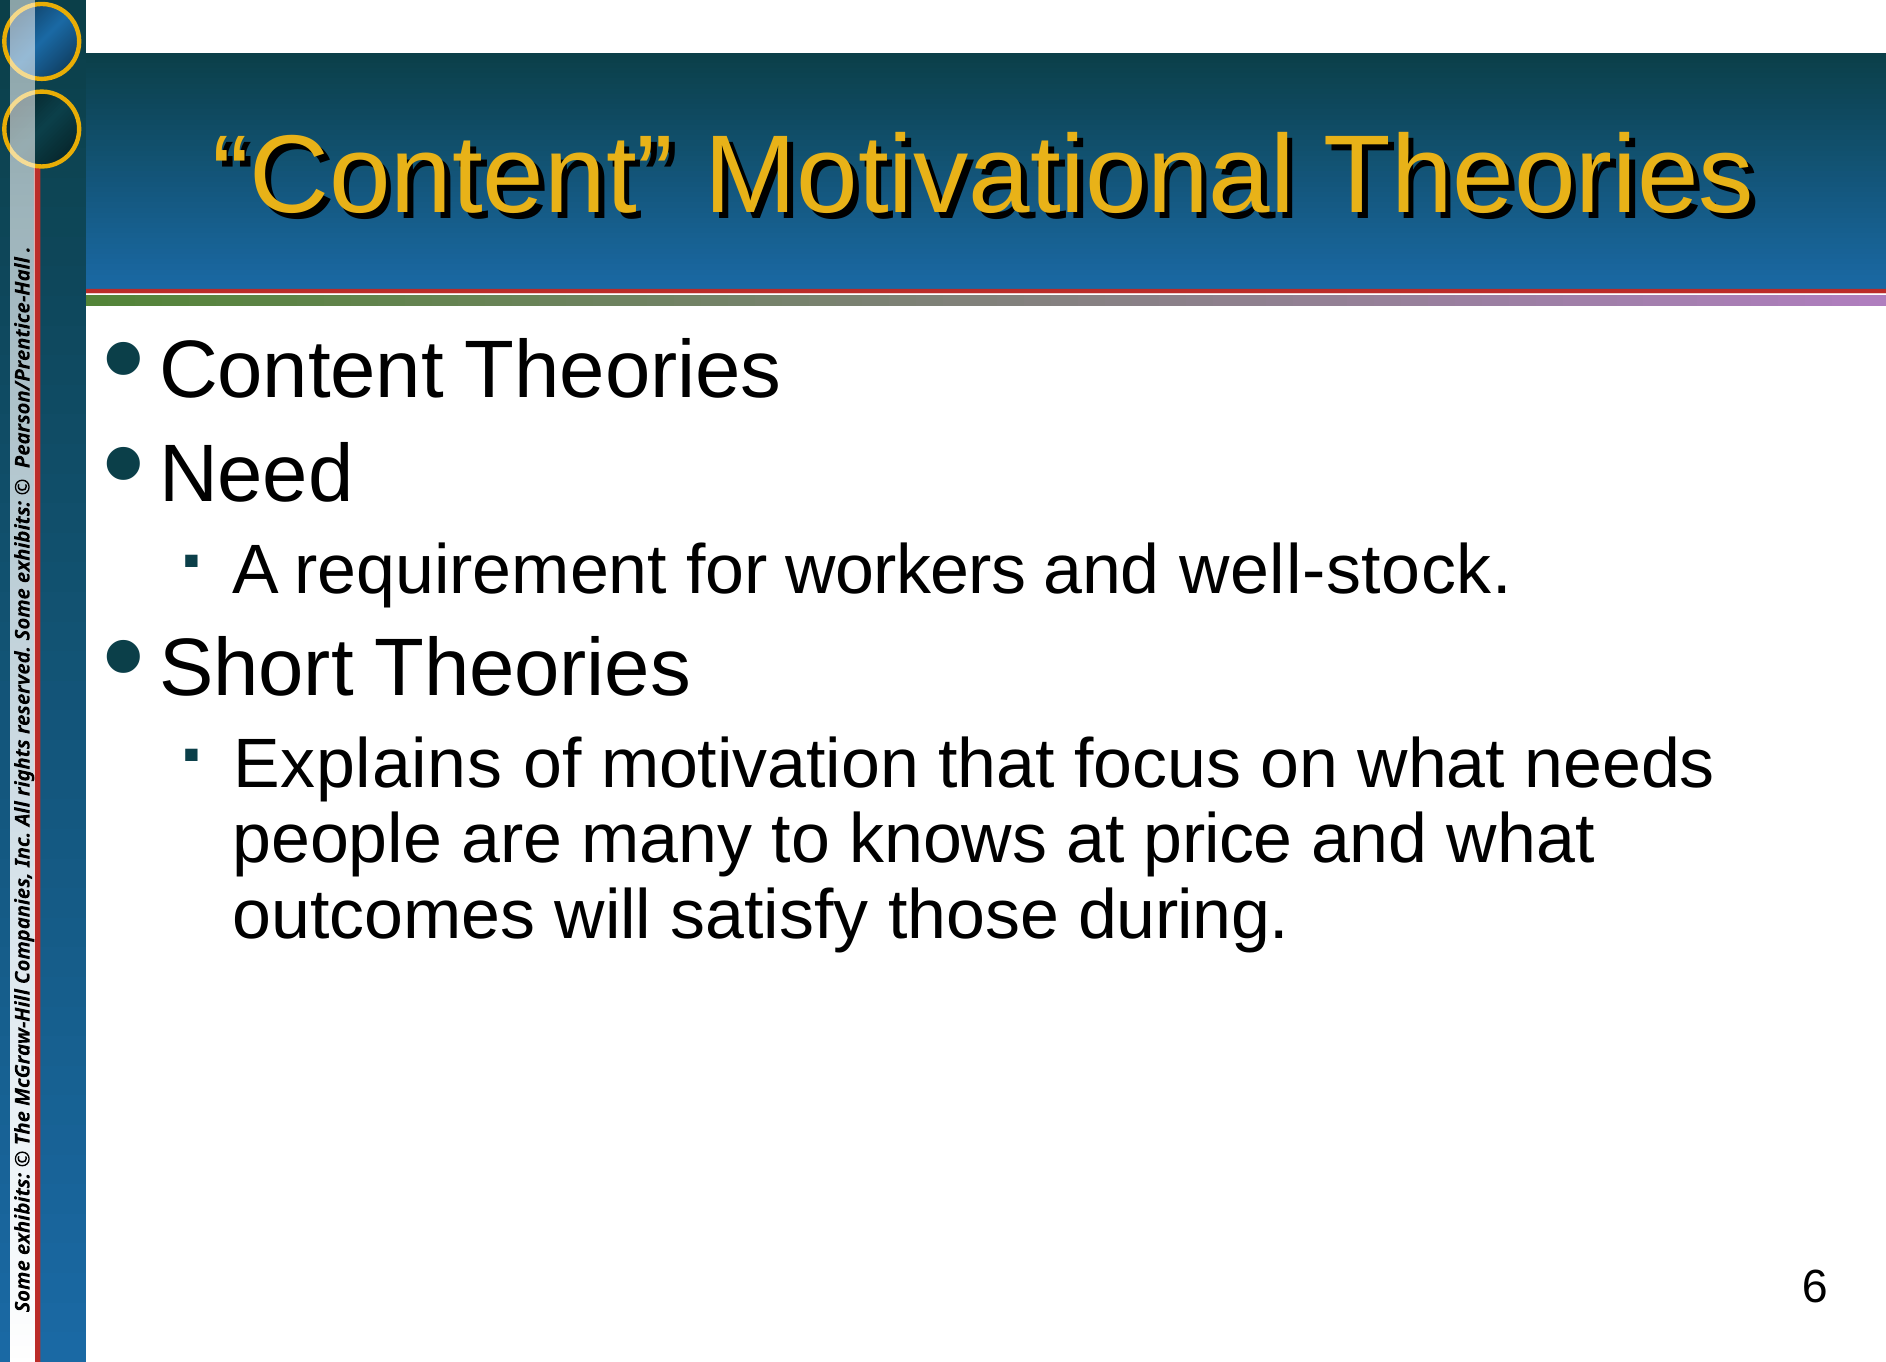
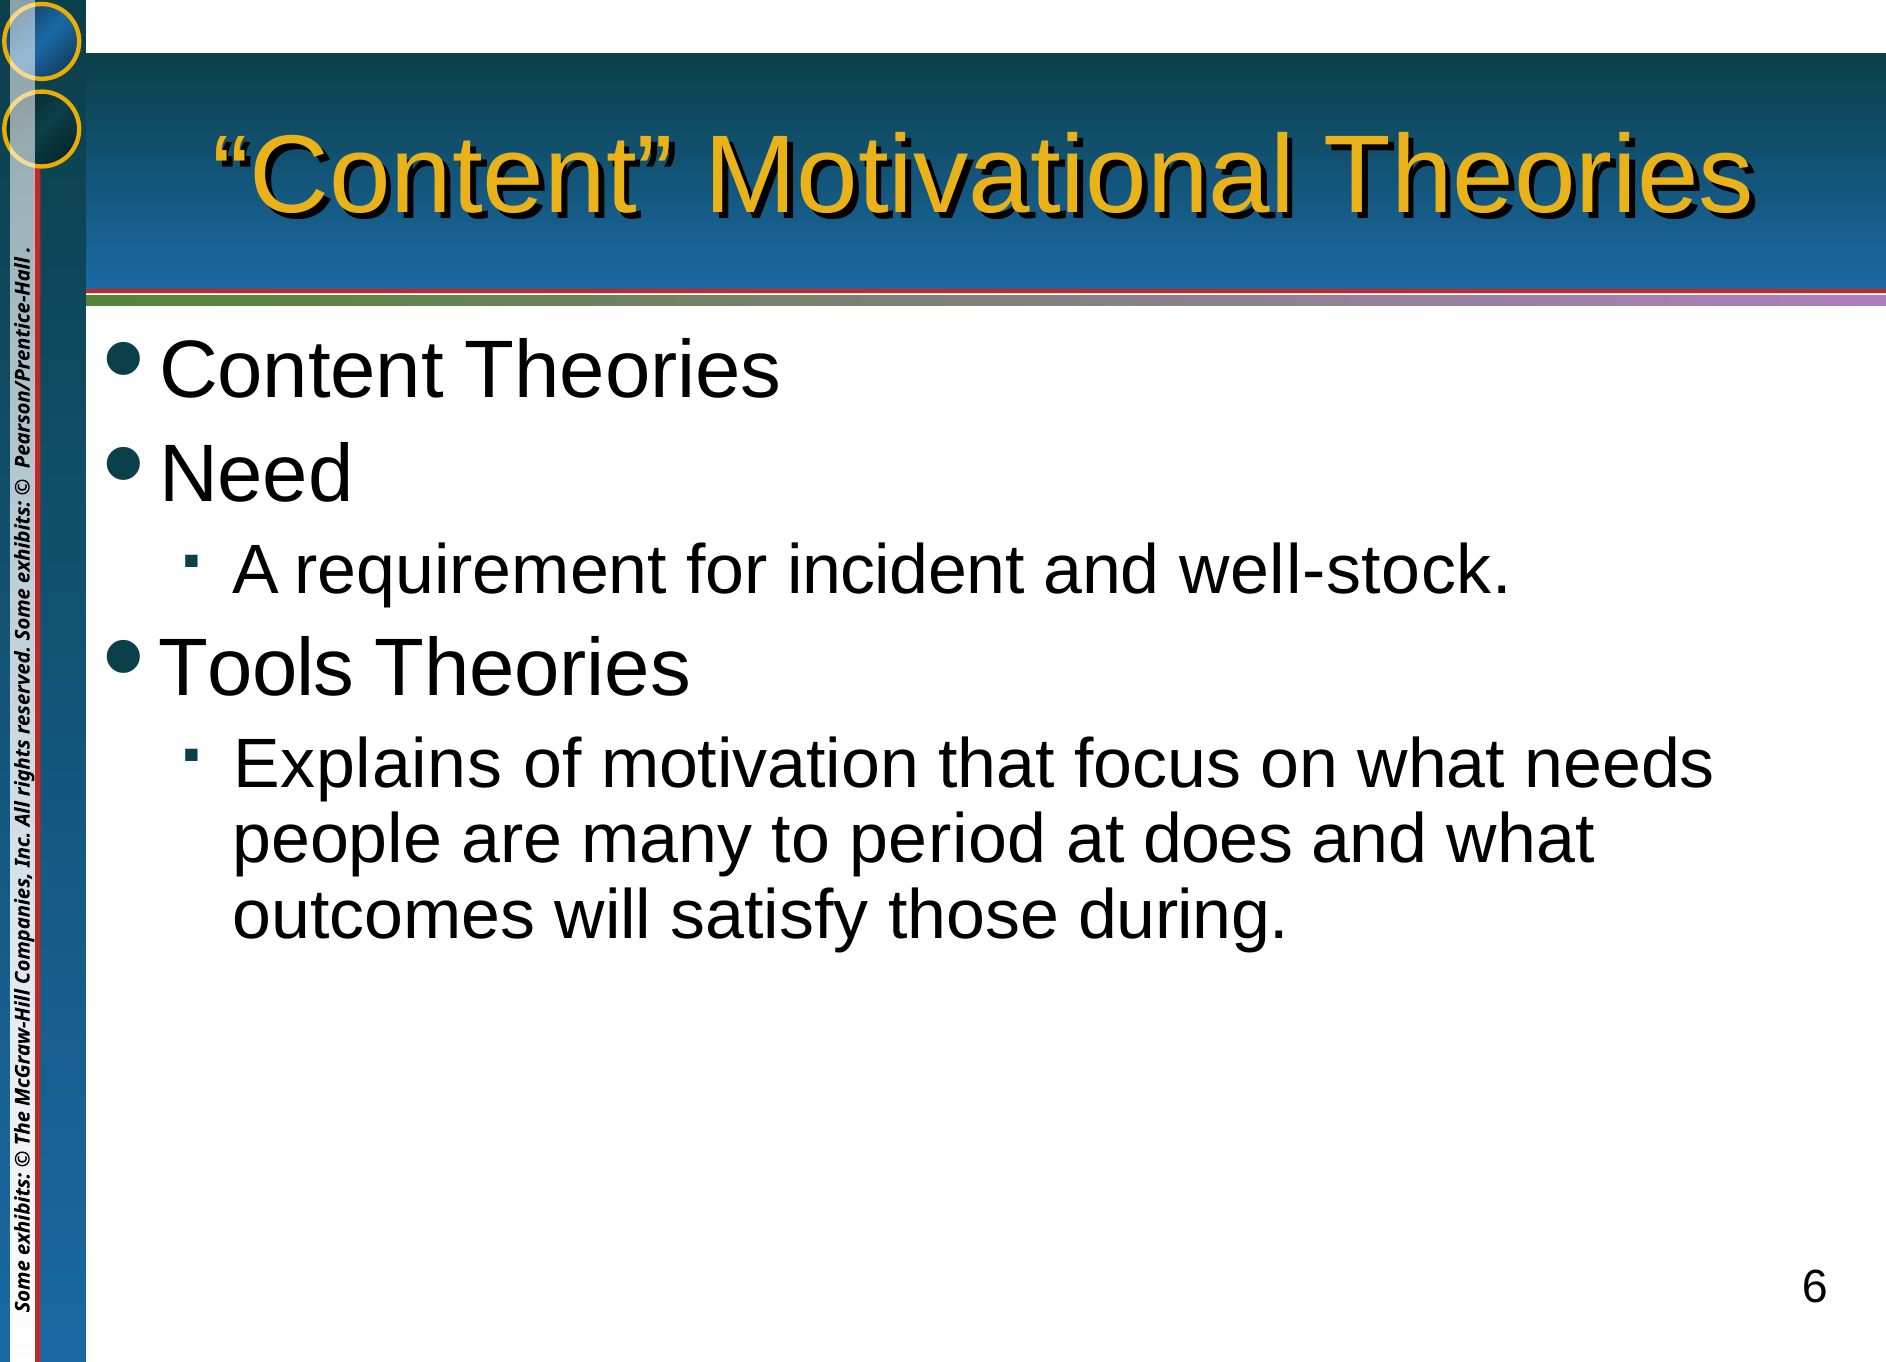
workers: workers -> incident
Short: Short -> Tools
knows: knows -> period
price: price -> does
